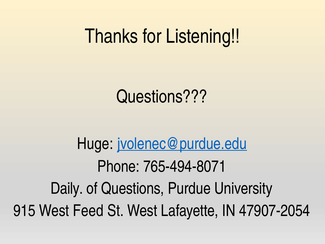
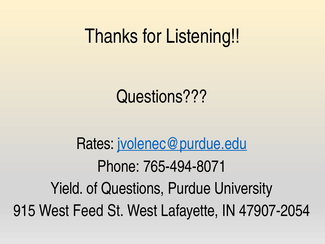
Huge: Huge -> Rates
Daily: Daily -> Yield
